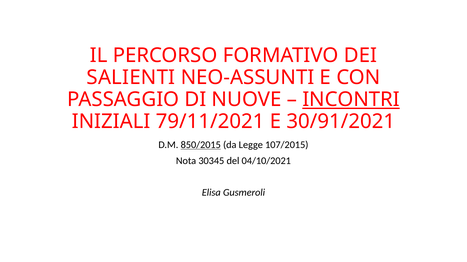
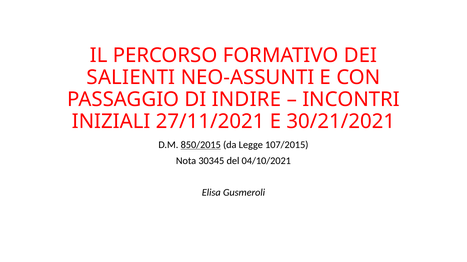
NUOVE: NUOVE -> INDIRE
INCONTRI underline: present -> none
79/11/2021: 79/11/2021 -> 27/11/2021
30/91/2021: 30/91/2021 -> 30/21/2021
